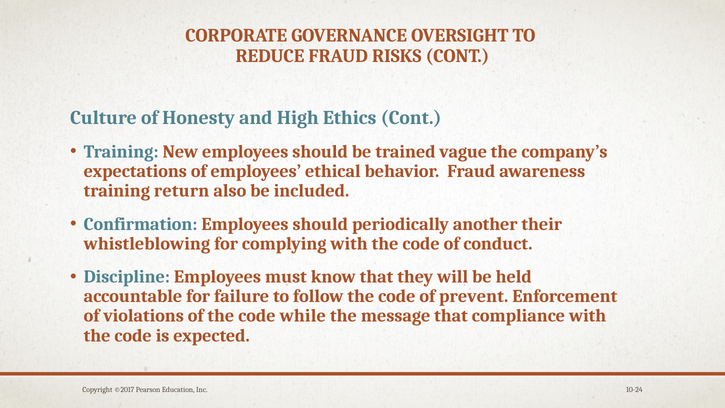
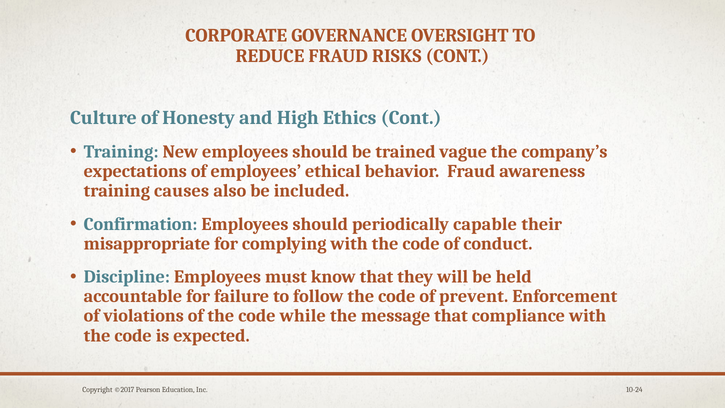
return: return -> causes
another: another -> capable
whistleblowing: whistleblowing -> misappropriate
